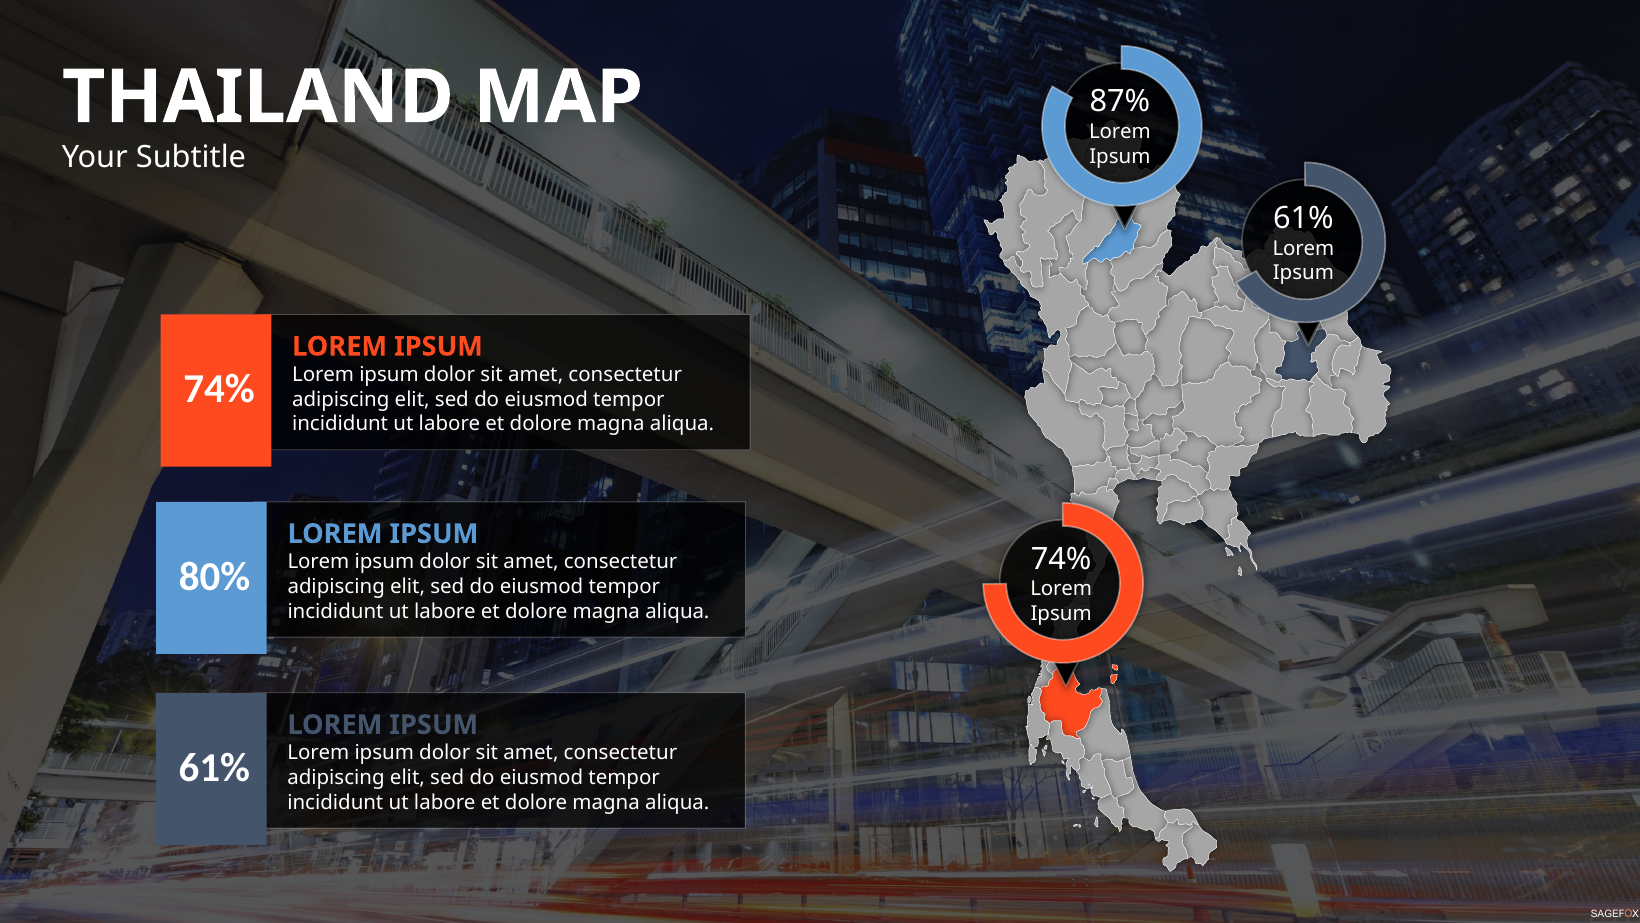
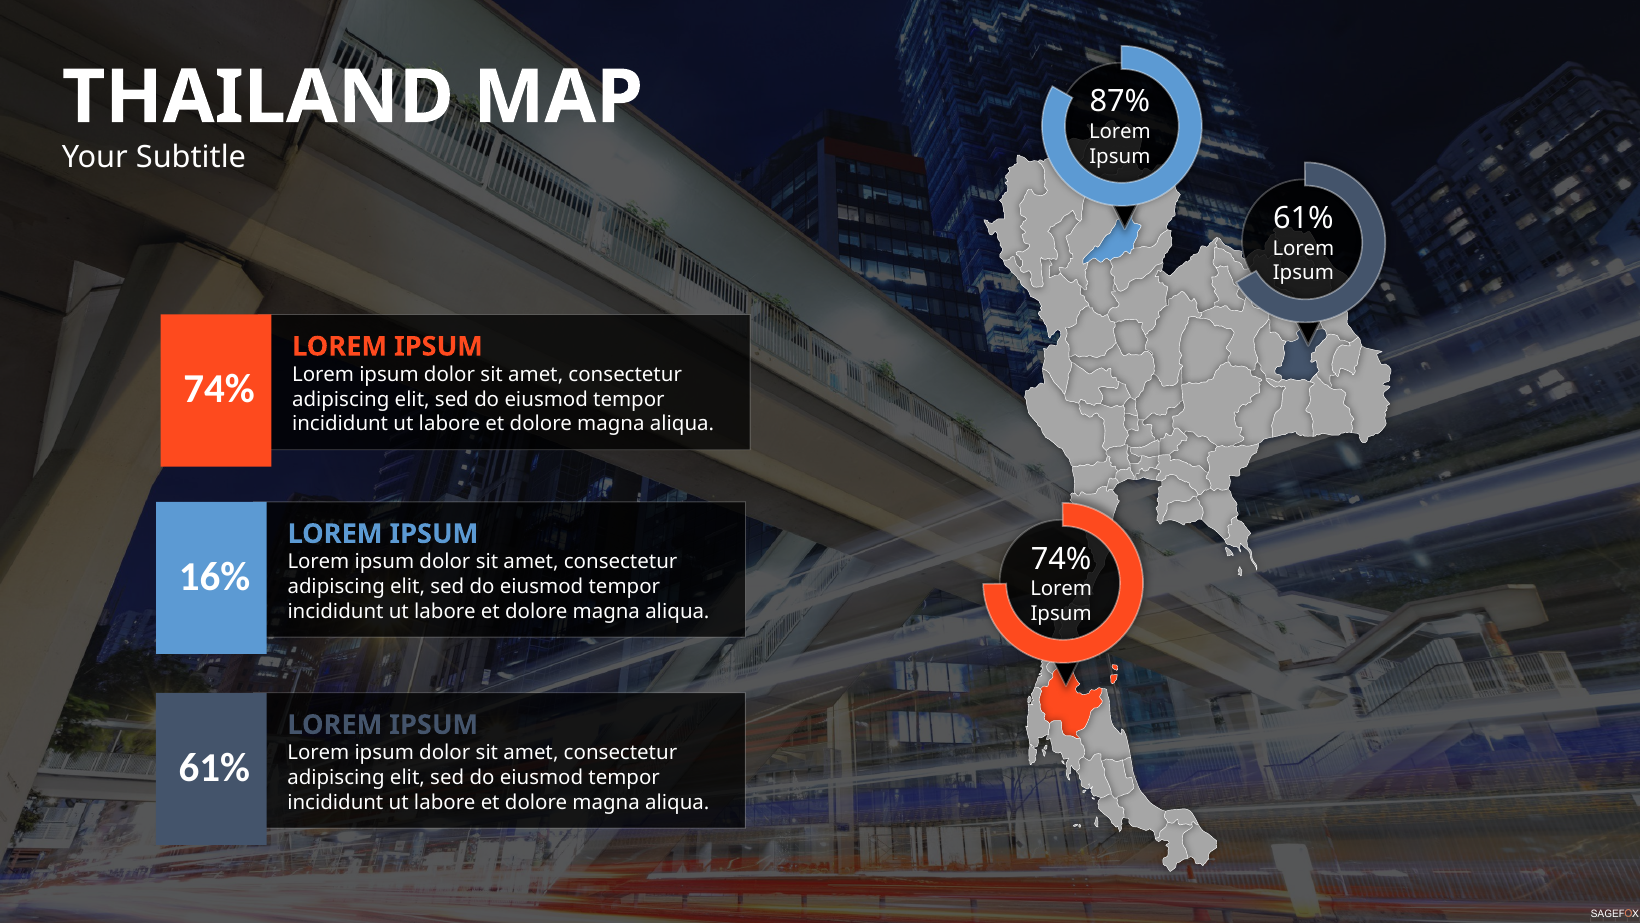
80%: 80% -> 16%
